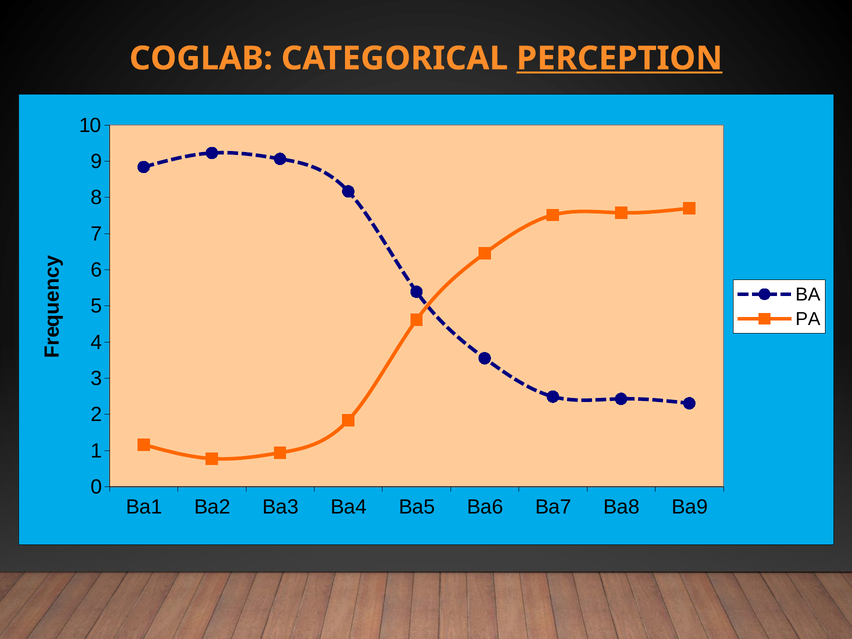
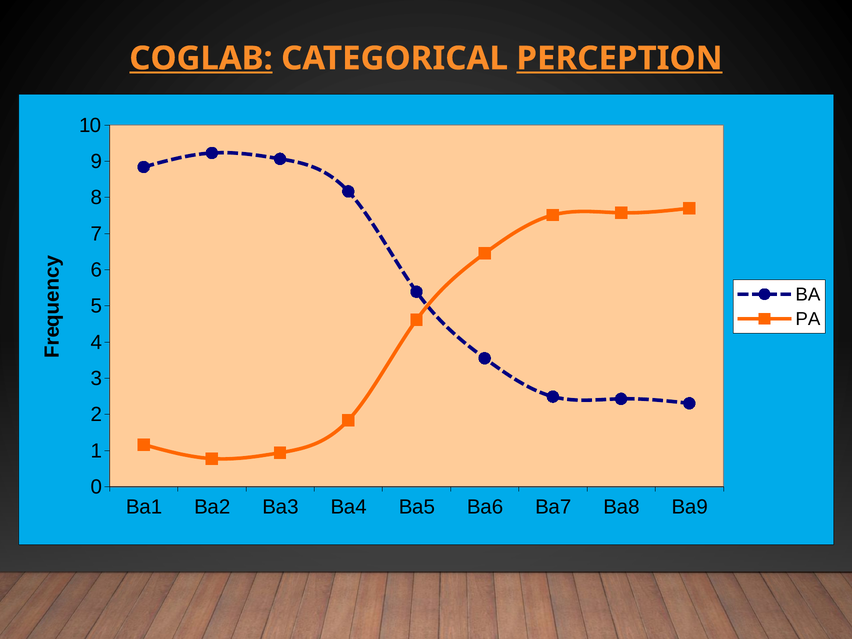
COGLAB underline: none -> present
